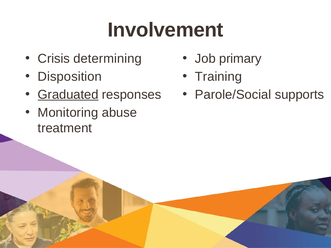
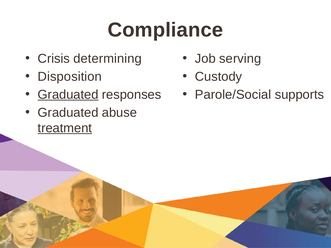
Involvement: Involvement -> Compliance
primary: primary -> serving
Training: Training -> Custody
Monitoring at (68, 113): Monitoring -> Graduated
treatment underline: none -> present
